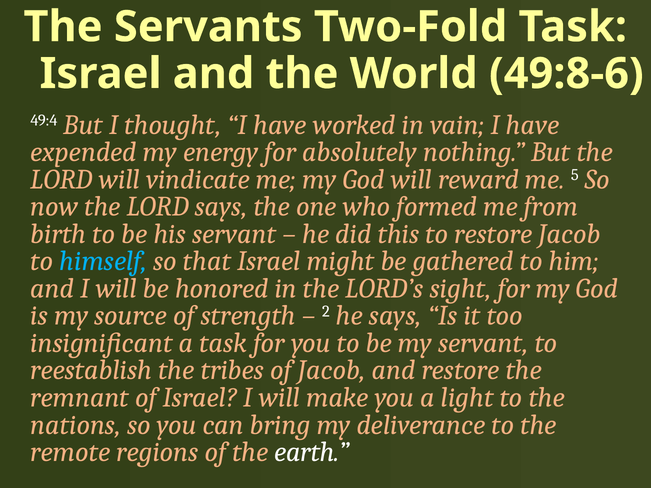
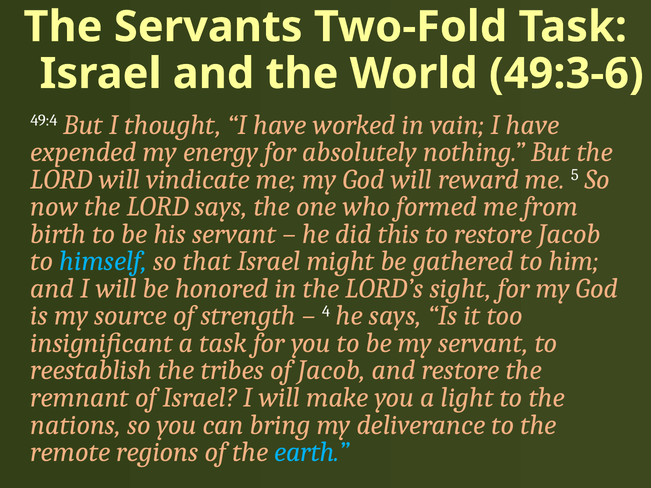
49:8-6: 49:8-6 -> 49:3-6
2: 2 -> 4
earth colour: white -> light blue
